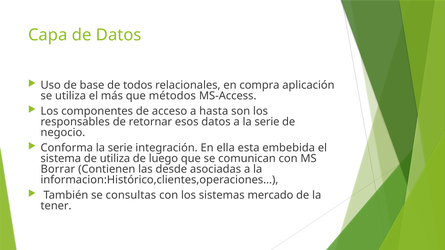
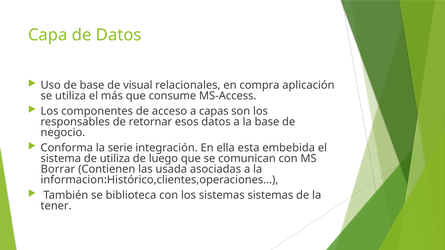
todos: todos -> visual
métodos: métodos -> consume
hasta: hasta -> capas
a la serie: serie -> base
desde: desde -> usada
consultas: consultas -> biblioteca
sistemas mercado: mercado -> sistemas
